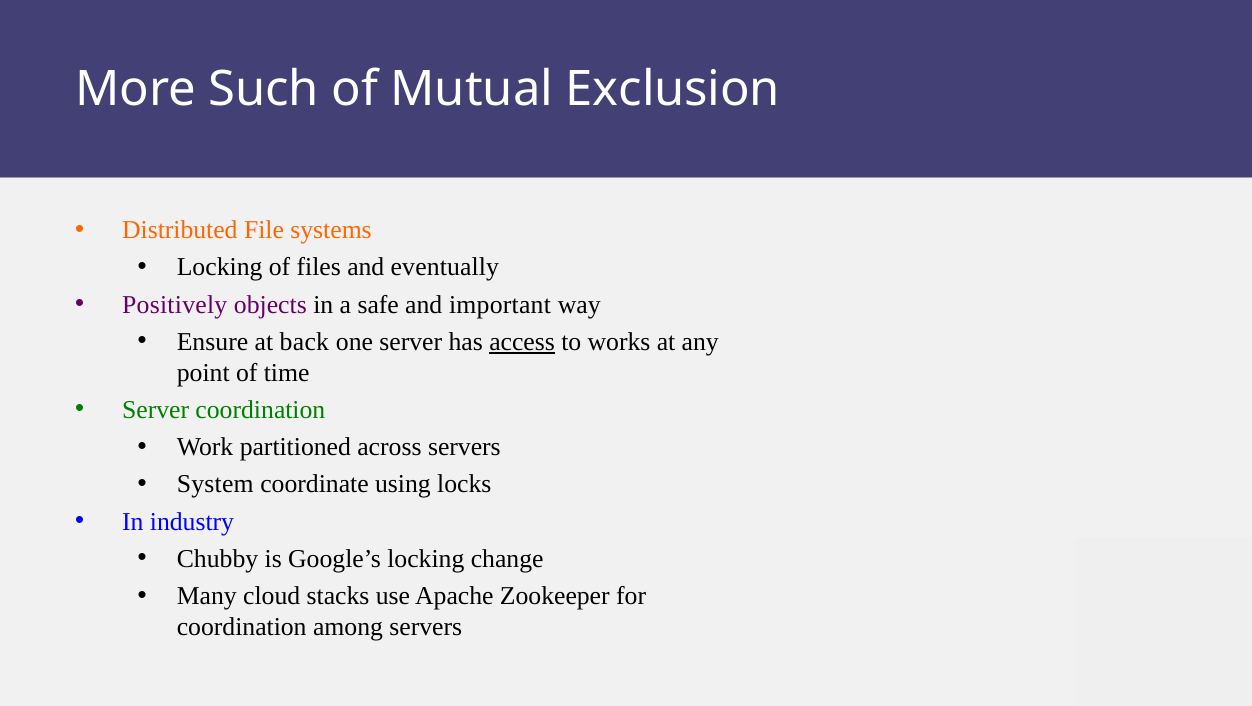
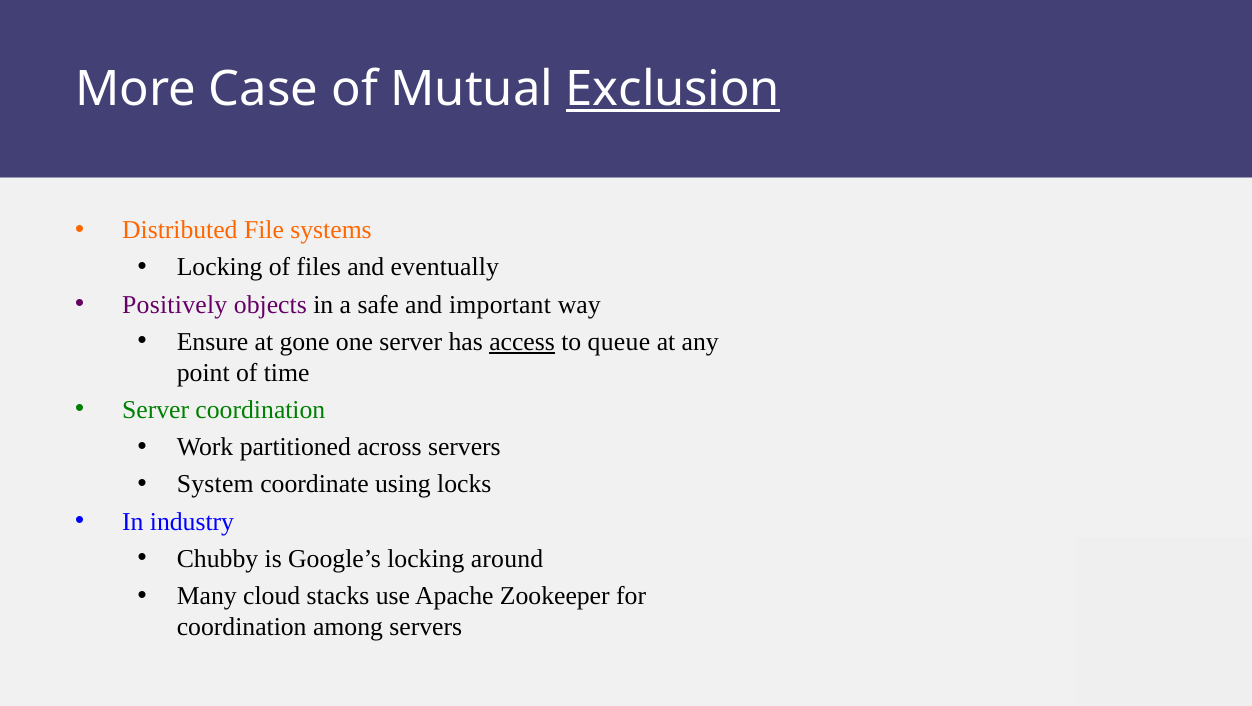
Such: Such -> Case
Exclusion underline: none -> present
back: back -> gone
works: works -> queue
change: change -> around
